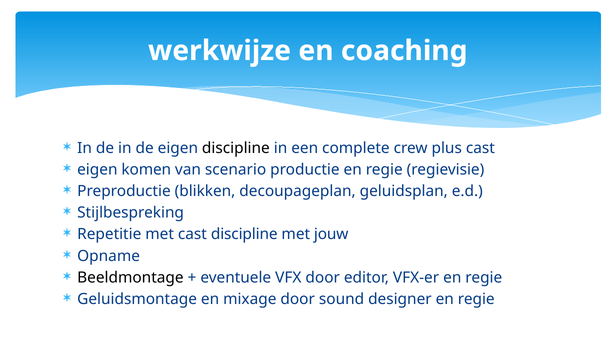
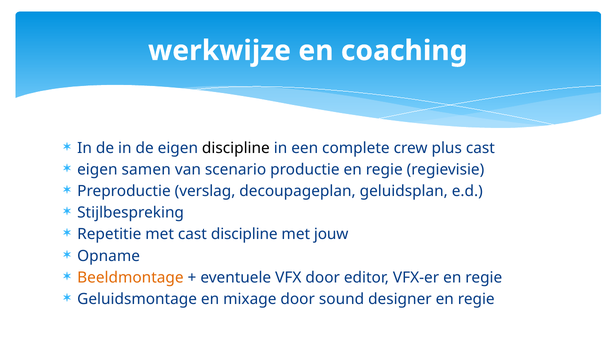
komen: komen -> samen
blikken: blikken -> verslag
Beeldmontage colour: black -> orange
